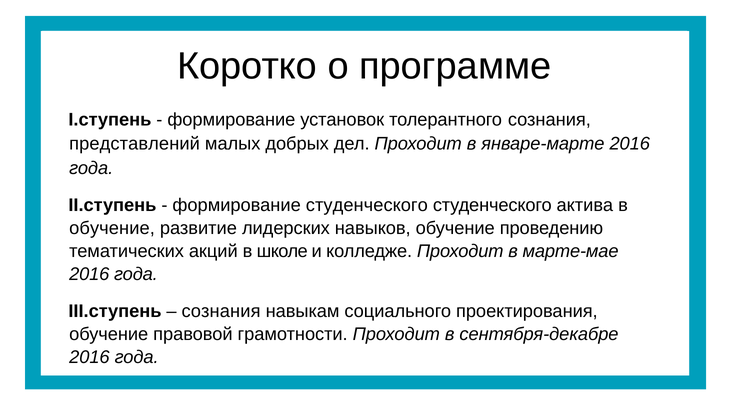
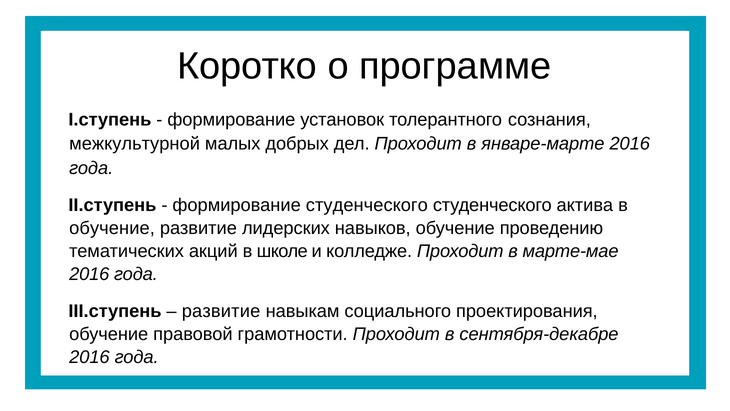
представлений: представлений -> межкультурной
сознания at (221, 311): сознания -> развитие
